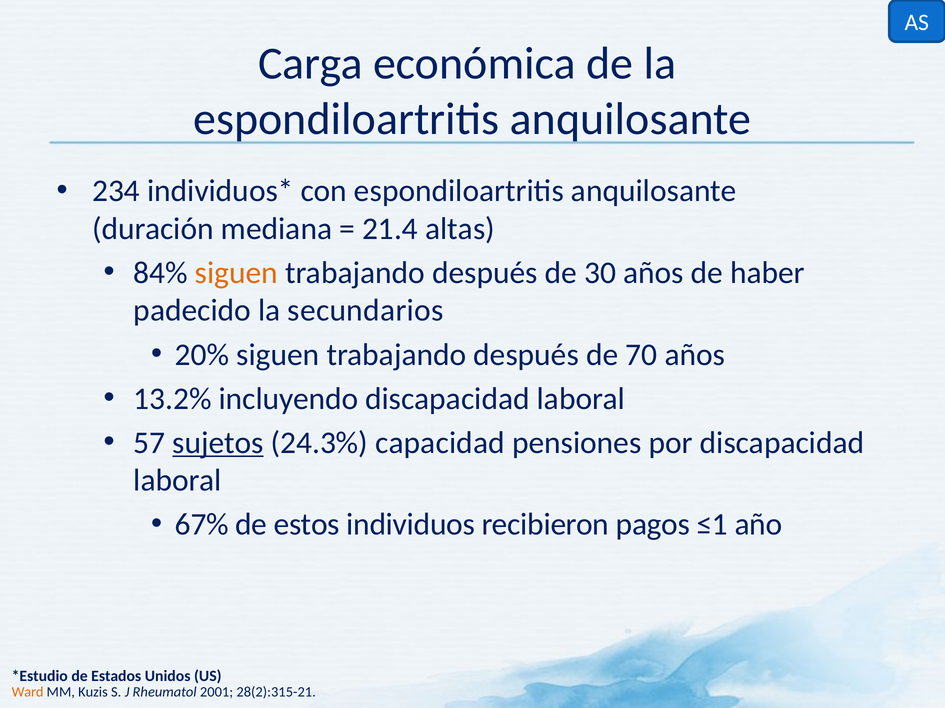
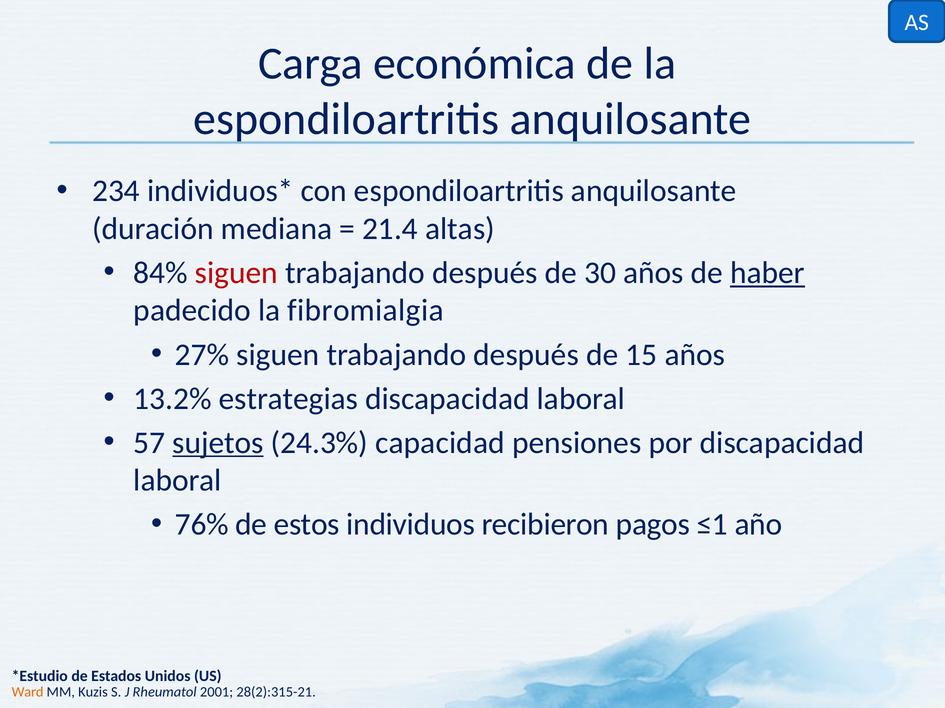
siguen at (236, 273) colour: orange -> red
haber underline: none -> present
secundarios: secundarios -> fibromialgia
20%: 20% -> 27%
70: 70 -> 15
incluyendo: incluyendo -> estrategias
67%: 67% -> 76%
